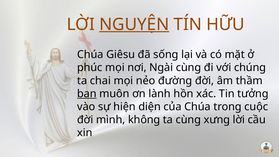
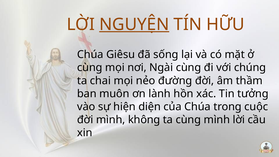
phúc at (90, 68): phúc -> cùng
ban underline: present -> none
cùng xưng: xưng -> mình
